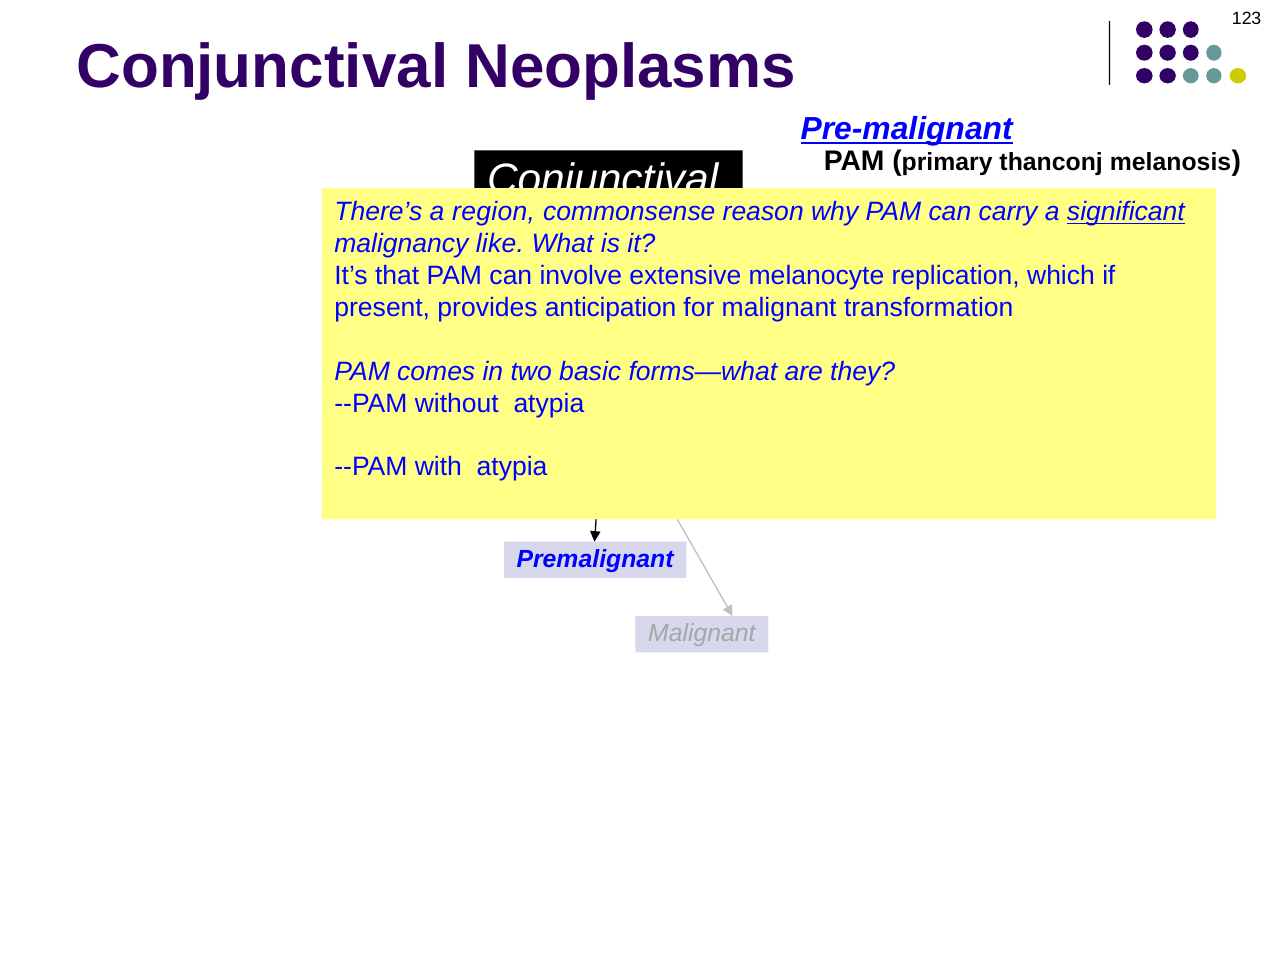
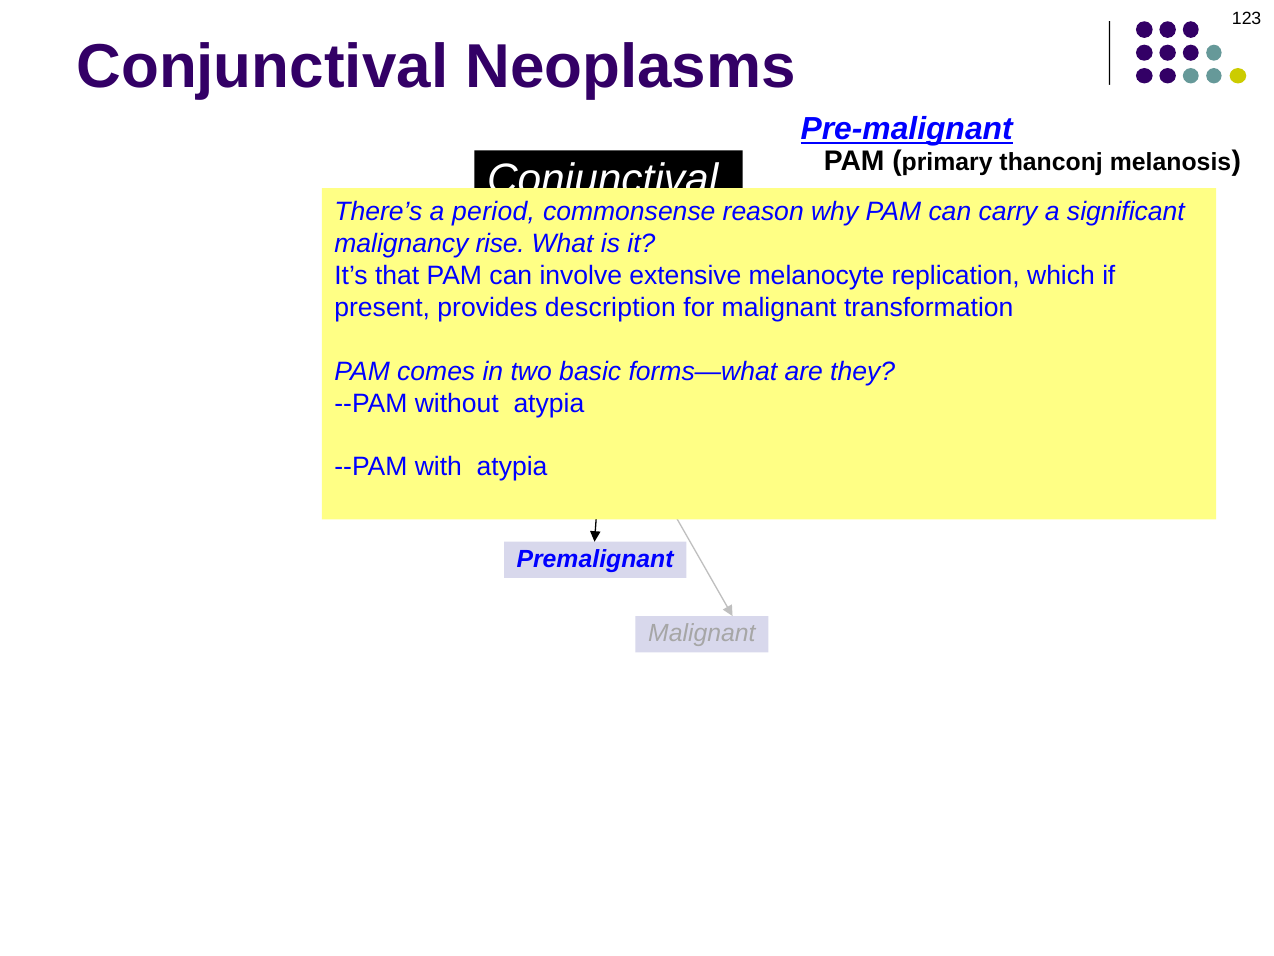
region: region -> period
significant underline: present -> none
like: like -> rise
anticipation: anticipation -> description
